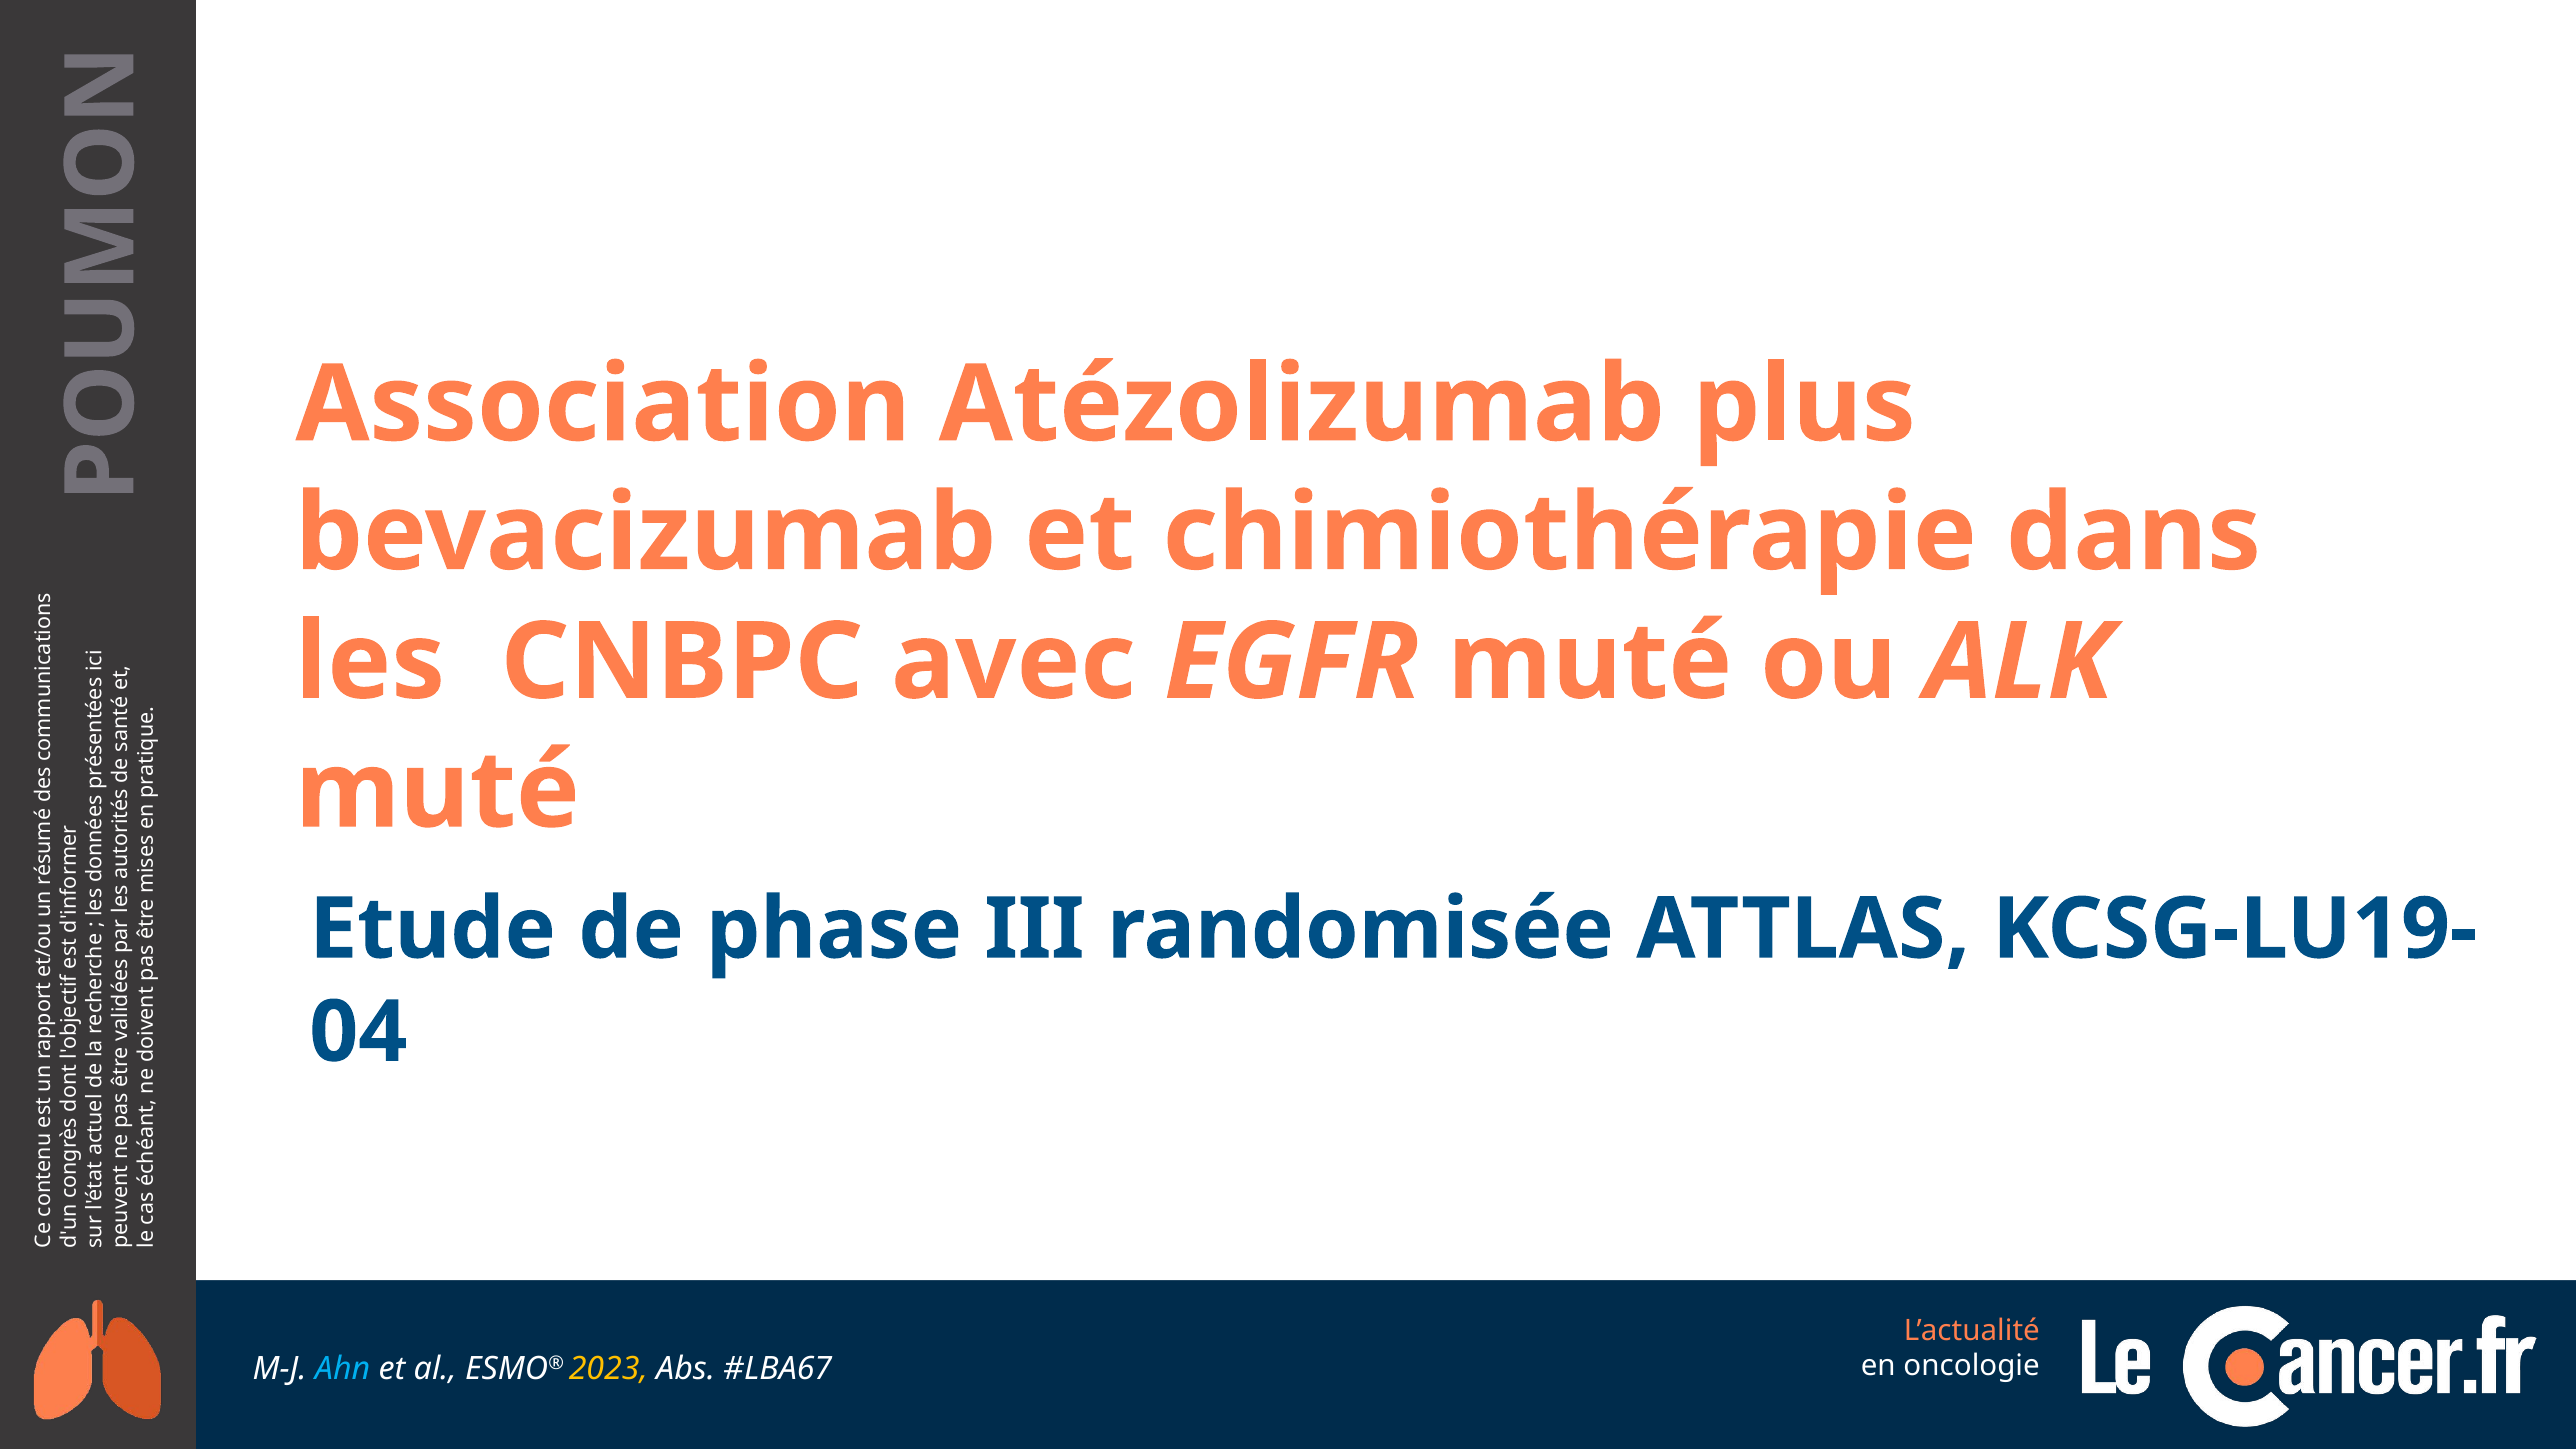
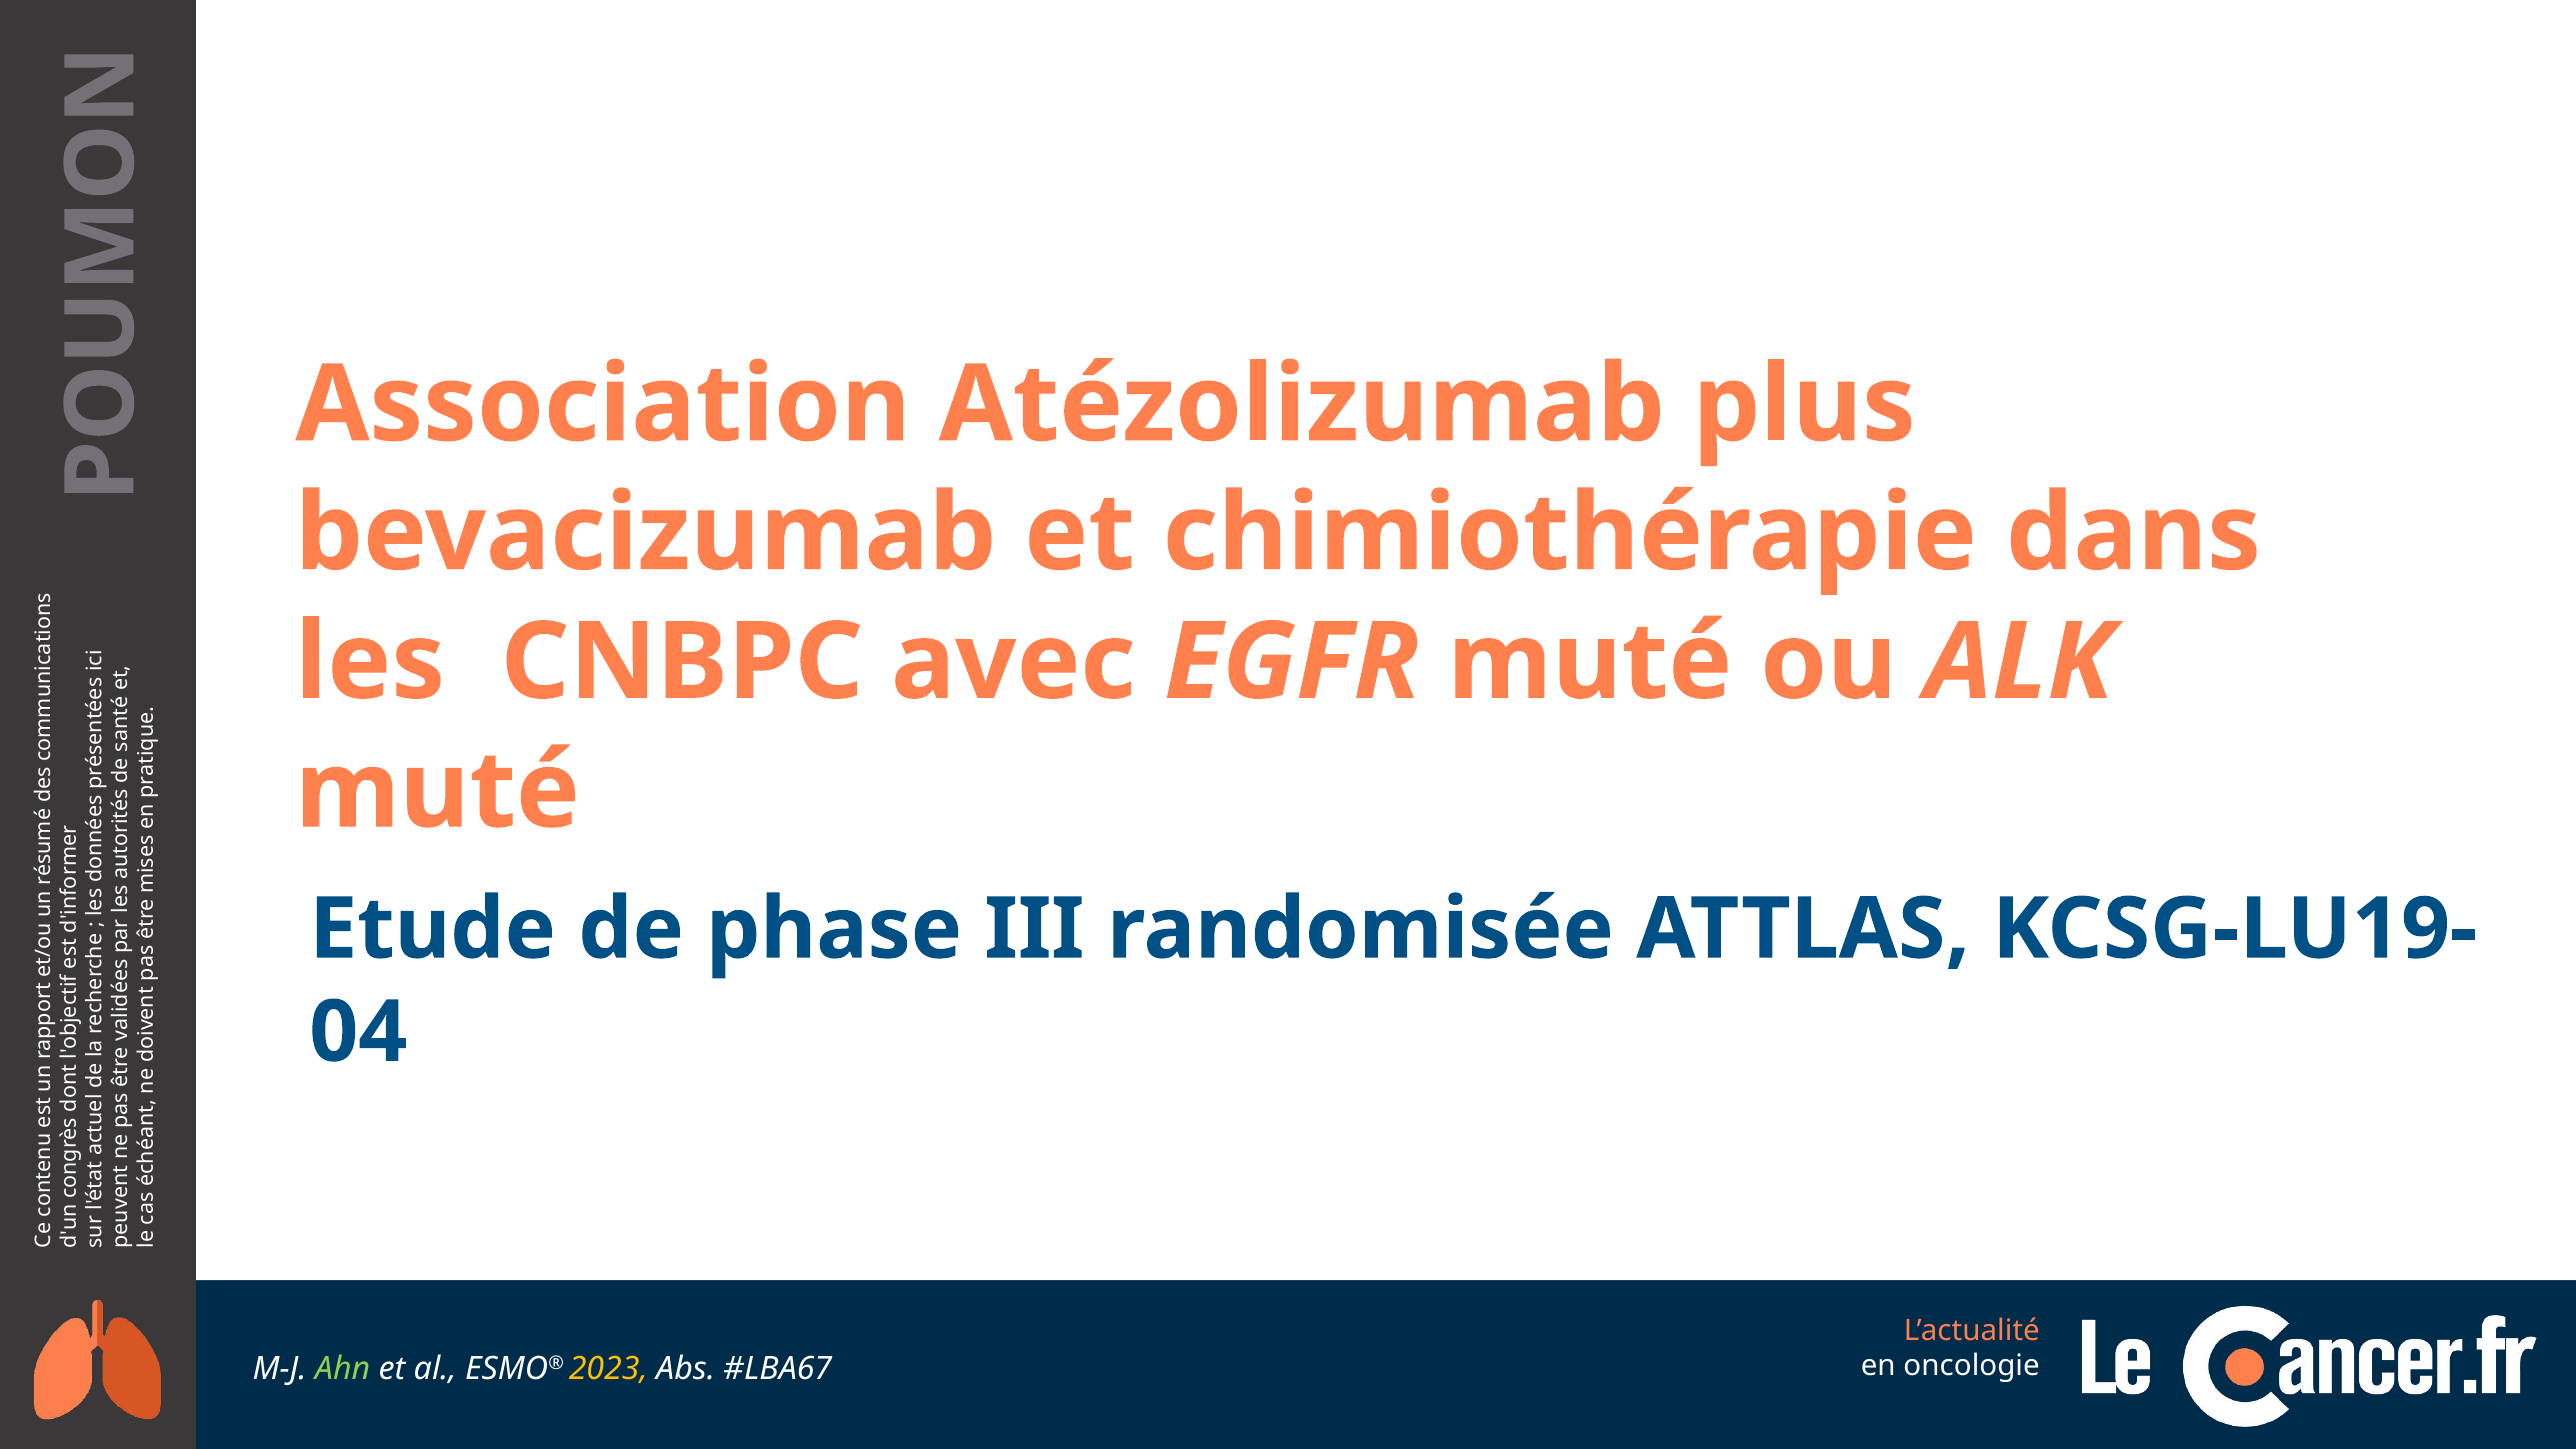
Ahn colour: light blue -> light green
